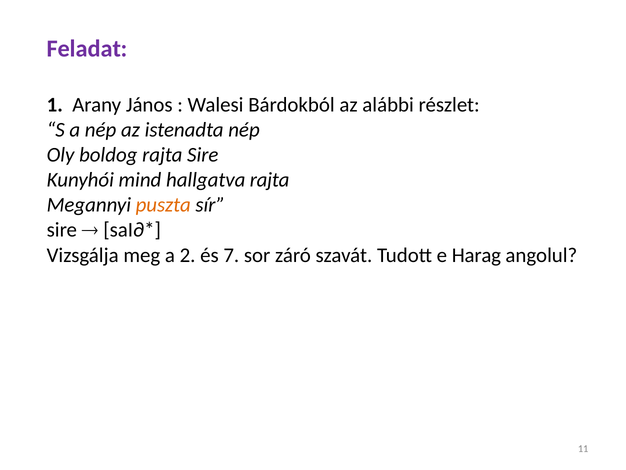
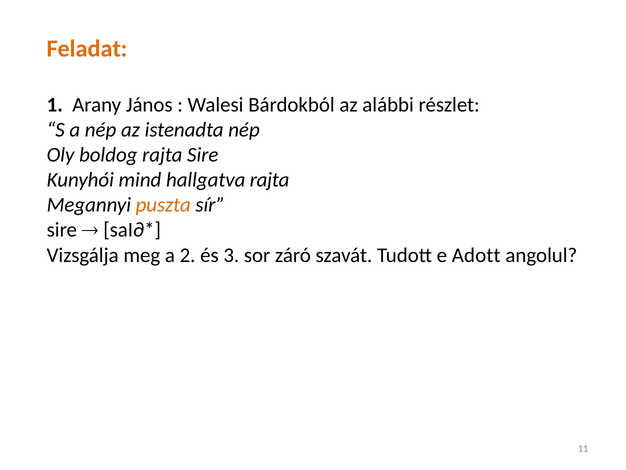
Feladat colour: purple -> orange
7: 7 -> 3
Harag: Harag -> Adott
